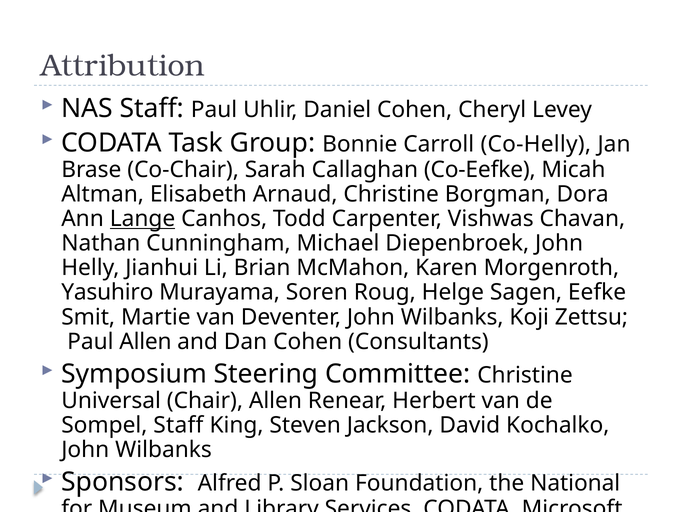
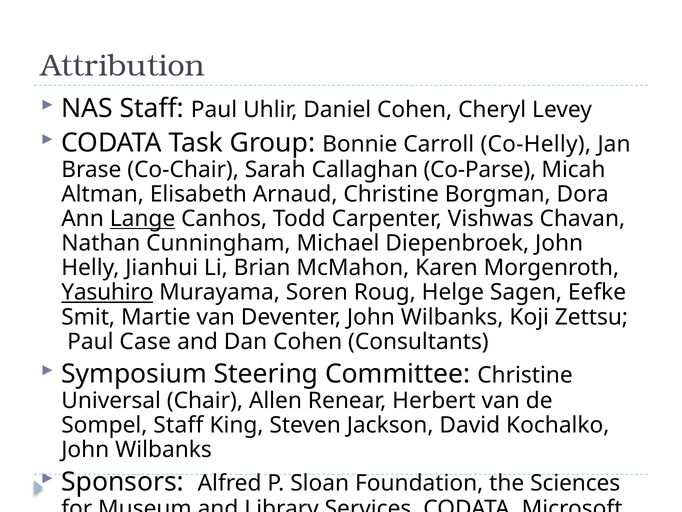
Co-Eefke: Co-Eefke -> Co-Parse
Yasuhiro underline: none -> present
Paul Allen: Allen -> Case
the National: National -> Sciences
